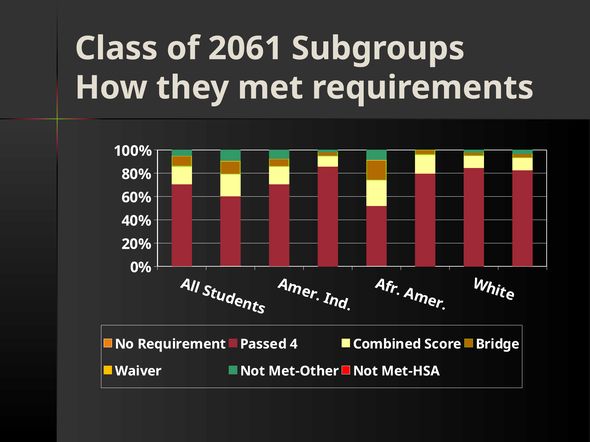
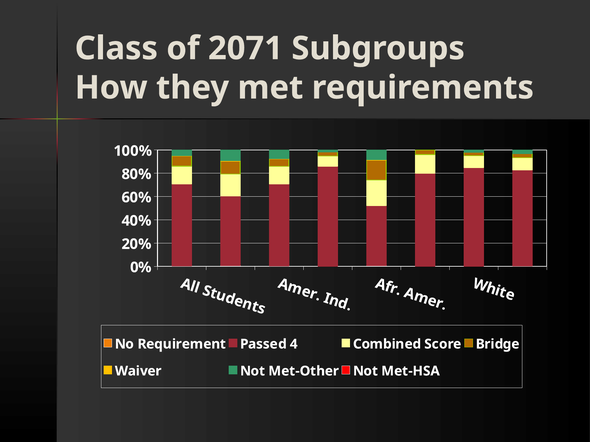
2061: 2061 -> 2071
